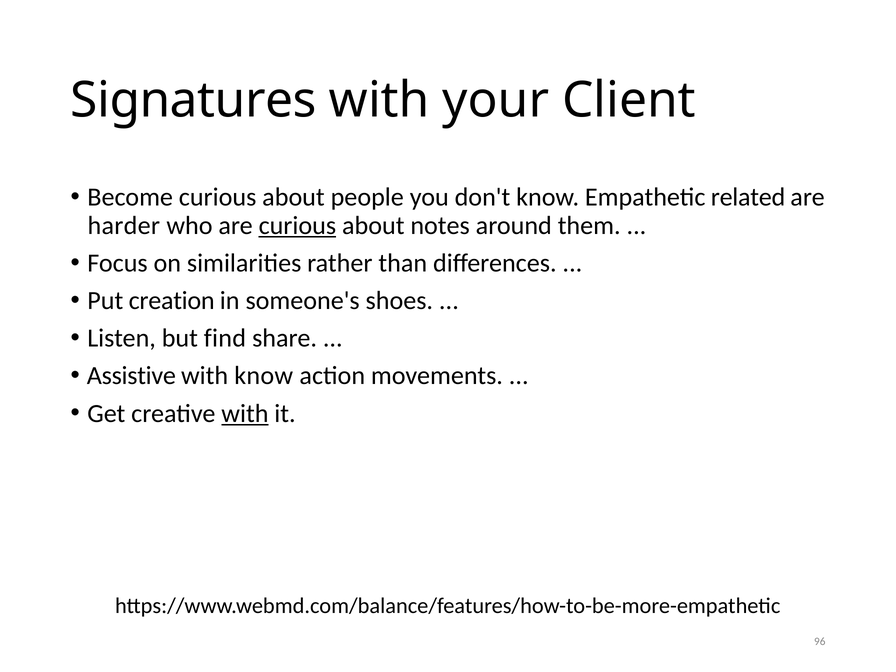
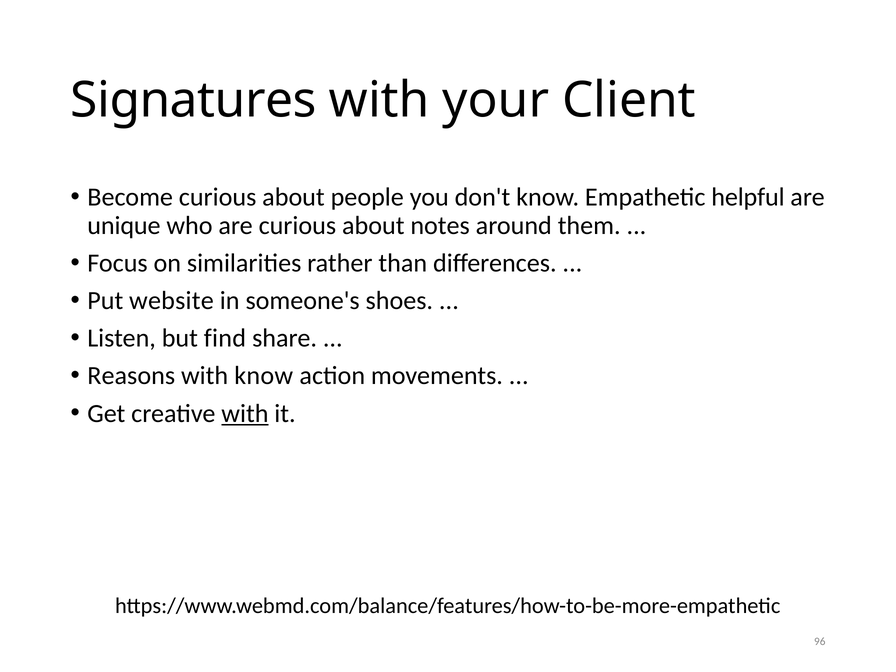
related: related -> helpful
harder: harder -> unique
curious at (297, 226) underline: present -> none
creation: creation -> website
Assistive: Assistive -> Reasons
